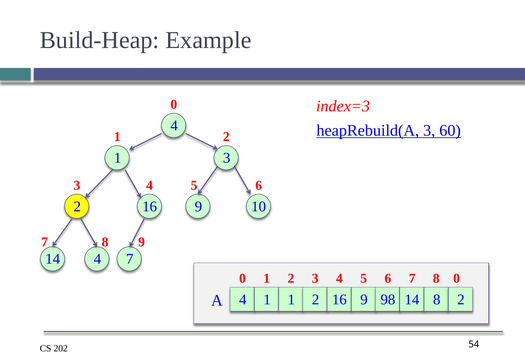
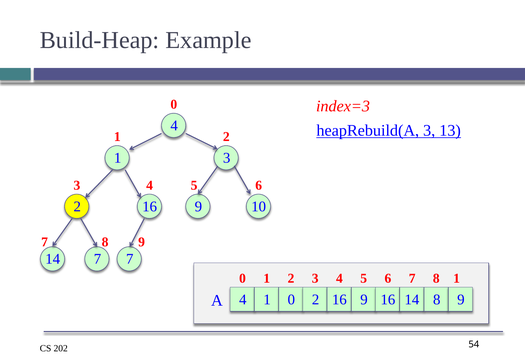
60: 60 -> 13
14 4: 4 -> 7
8 0: 0 -> 1
1 1: 1 -> 0
9 98: 98 -> 16
16 2: 2 -> 9
